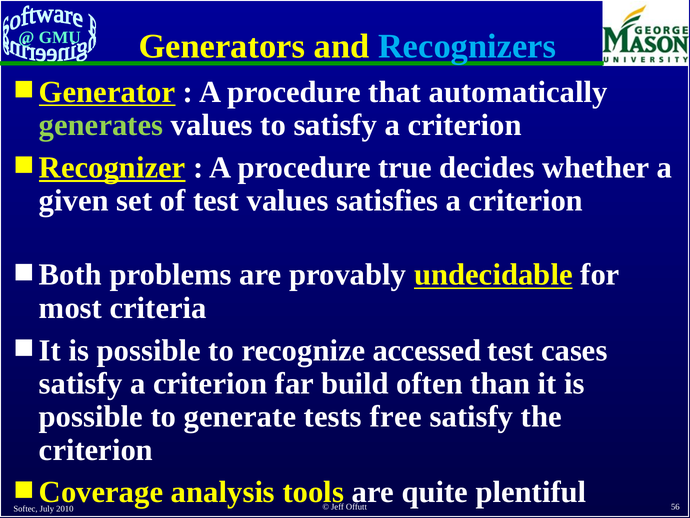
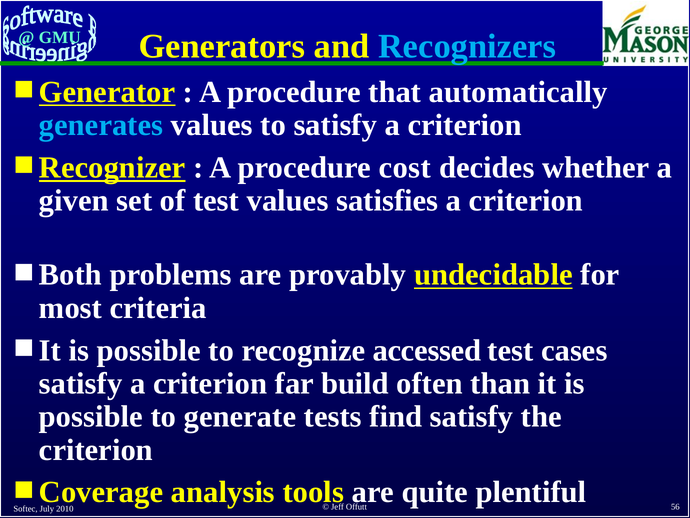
generates colour: light green -> light blue
true: true -> cost
free: free -> find
